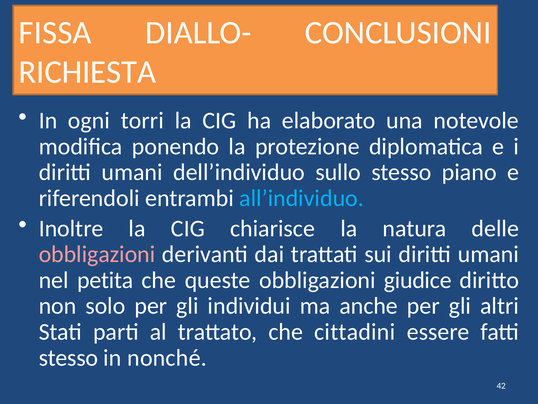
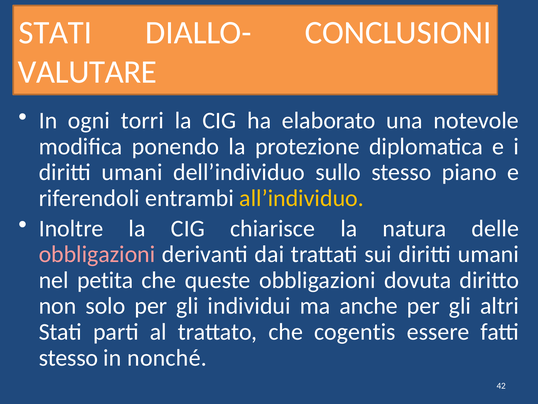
FISSA at (55, 32): FISSA -> STATI
RICHIESTA: RICHIESTA -> VALUTARE
all’individuo colour: light blue -> yellow
giudice: giudice -> dovuta
cittadini: cittadini -> cogentis
